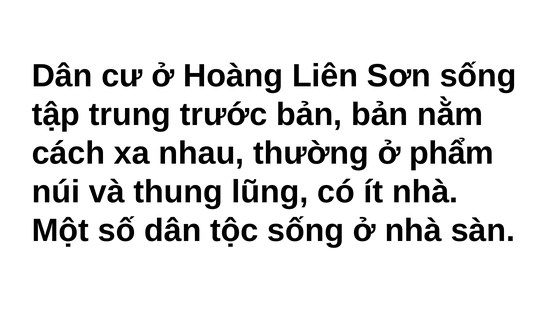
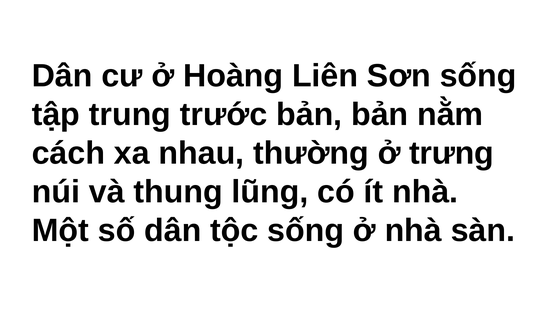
phẩm: phẩm -> trưng
